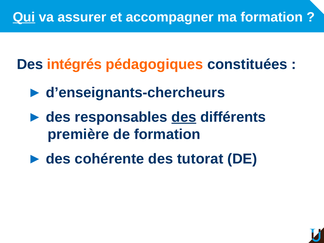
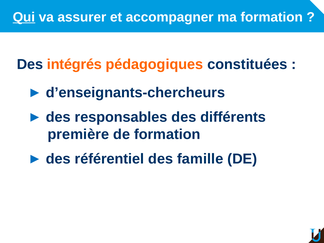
des at (184, 117) underline: present -> none
cohérente: cohérente -> référentiel
tutorat: tutorat -> famille
